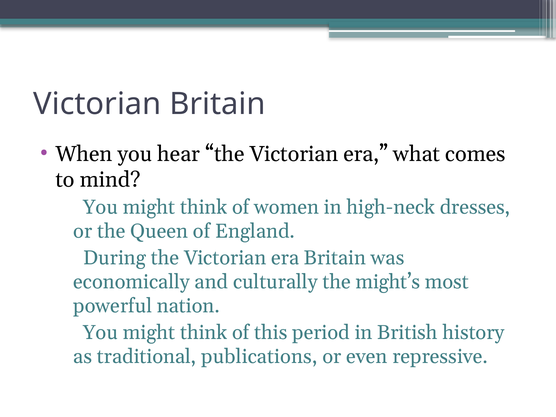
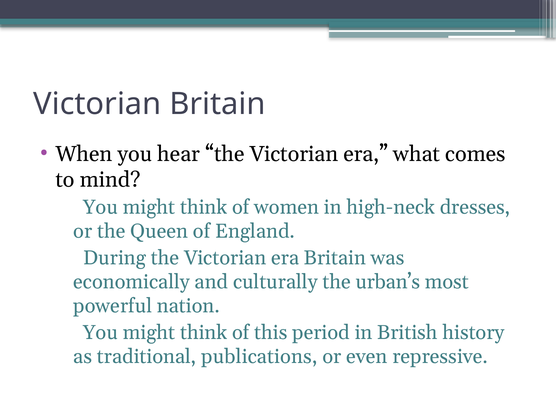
might’s: might’s -> urban’s
